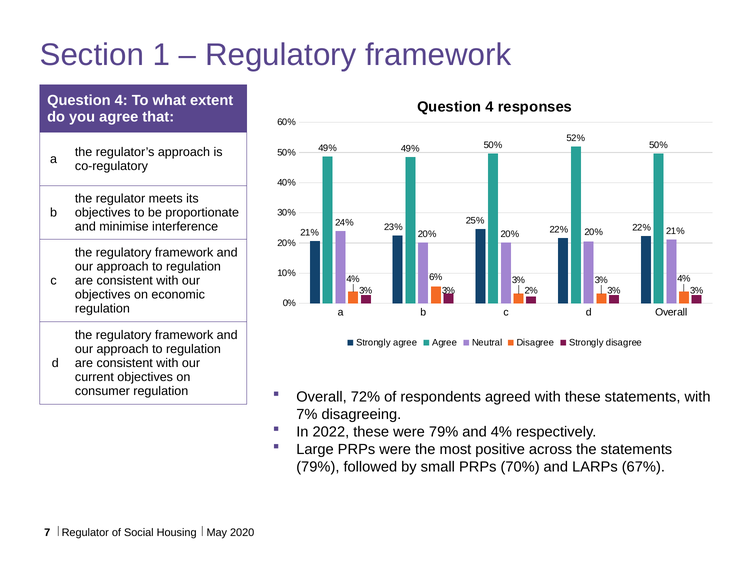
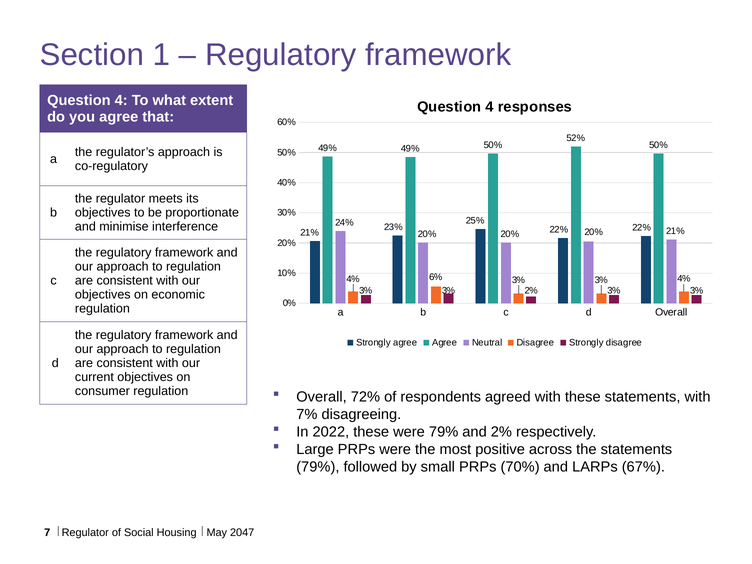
and 4%: 4% -> 2%
2020: 2020 -> 2047
